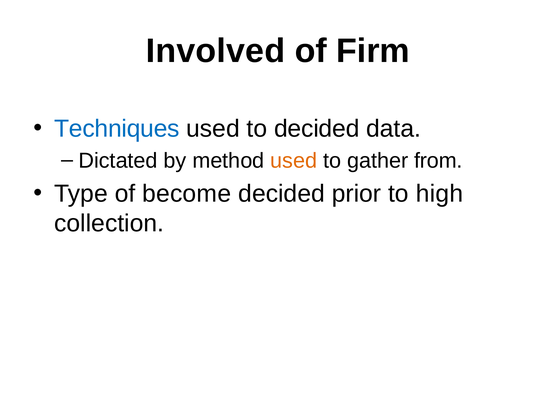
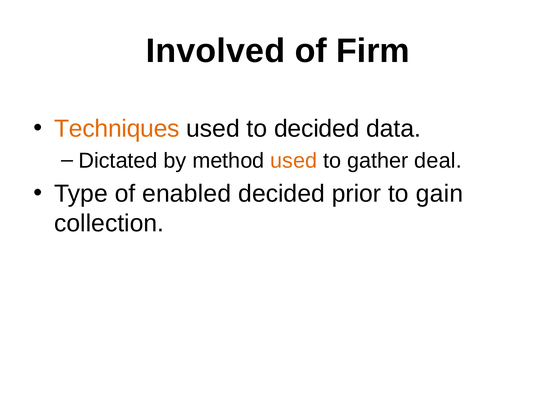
Techniques colour: blue -> orange
from: from -> deal
become: become -> enabled
high: high -> gain
